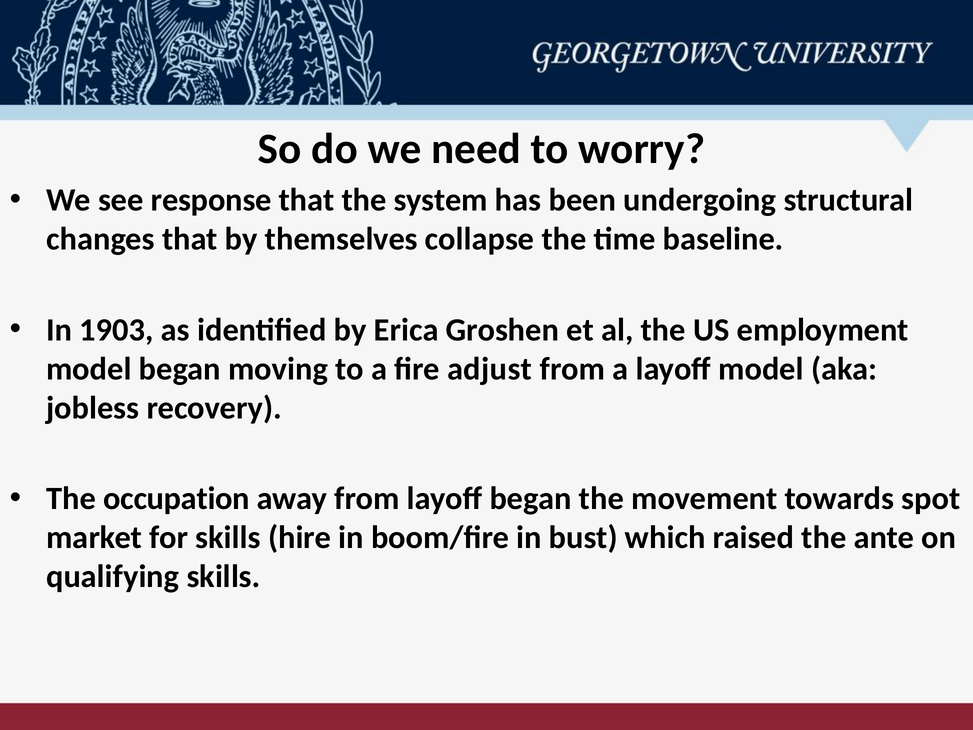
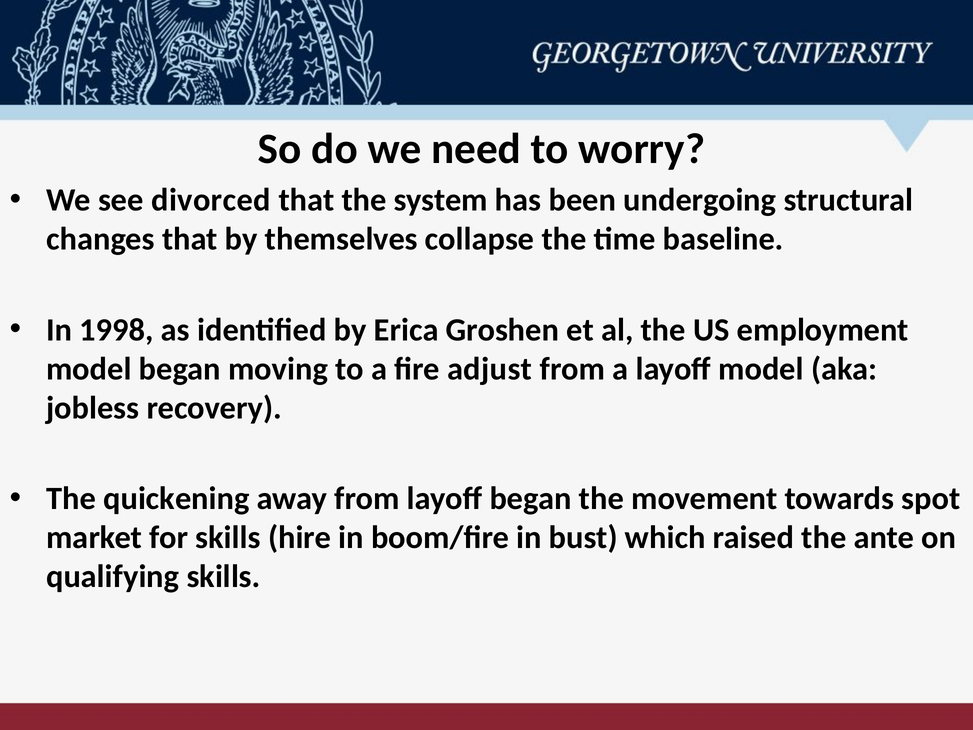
response: response -> divorced
1903: 1903 -> 1998
occupation: occupation -> quickening
